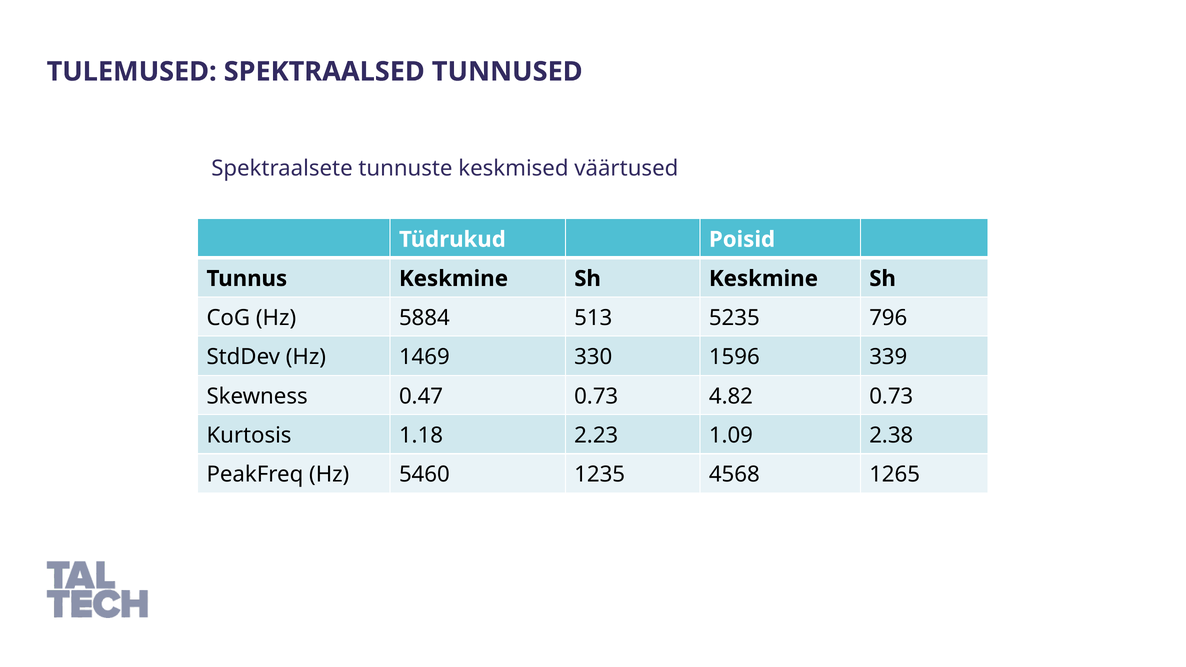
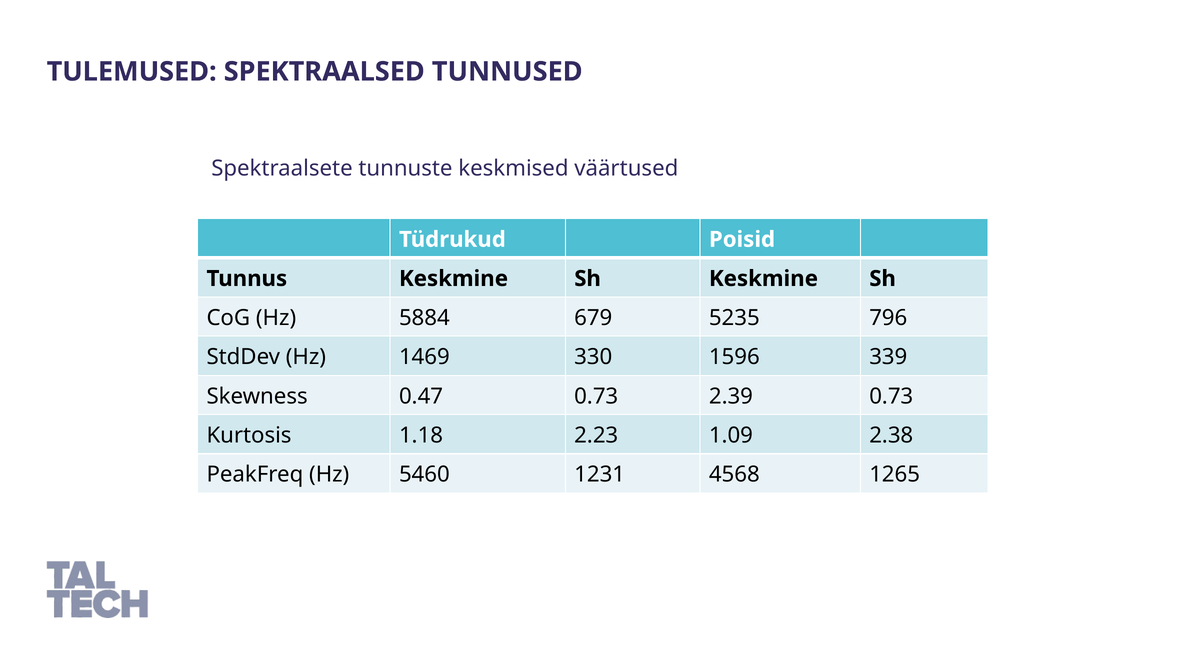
513: 513 -> 679
4.82: 4.82 -> 2.39
1235: 1235 -> 1231
